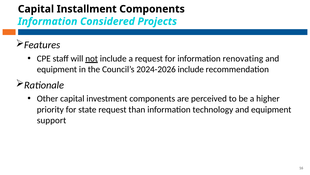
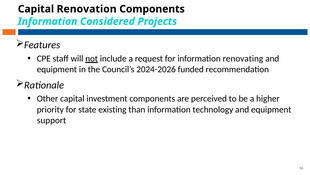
Installment: Installment -> Renovation
2024-2026 include: include -> funded
state request: request -> existing
